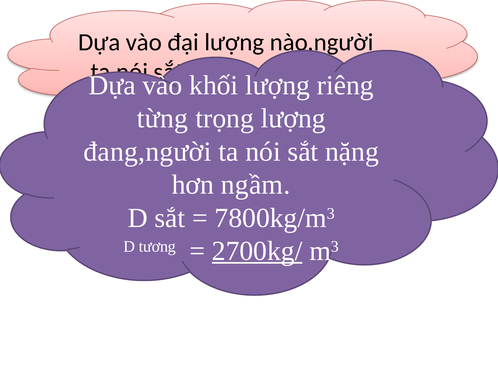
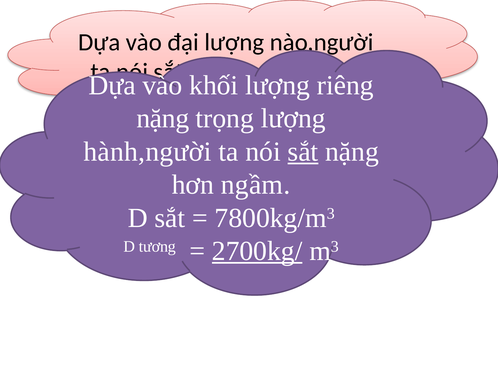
từng at (163, 119): từng -> nặng
đang,người: đang,người -> hành,người
sắt at (303, 152) underline: none -> present
